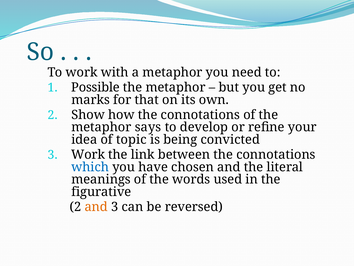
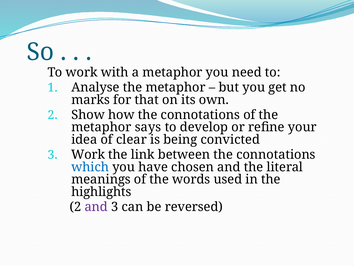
Possible: Possible -> Analyse
topic: topic -> clear
figurative: figurative -> highlights
and at (96, 206) colour: orange -> purple
